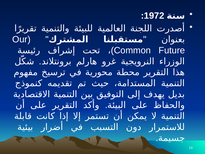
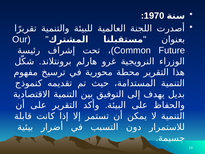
1972: 1972 -> 1970
